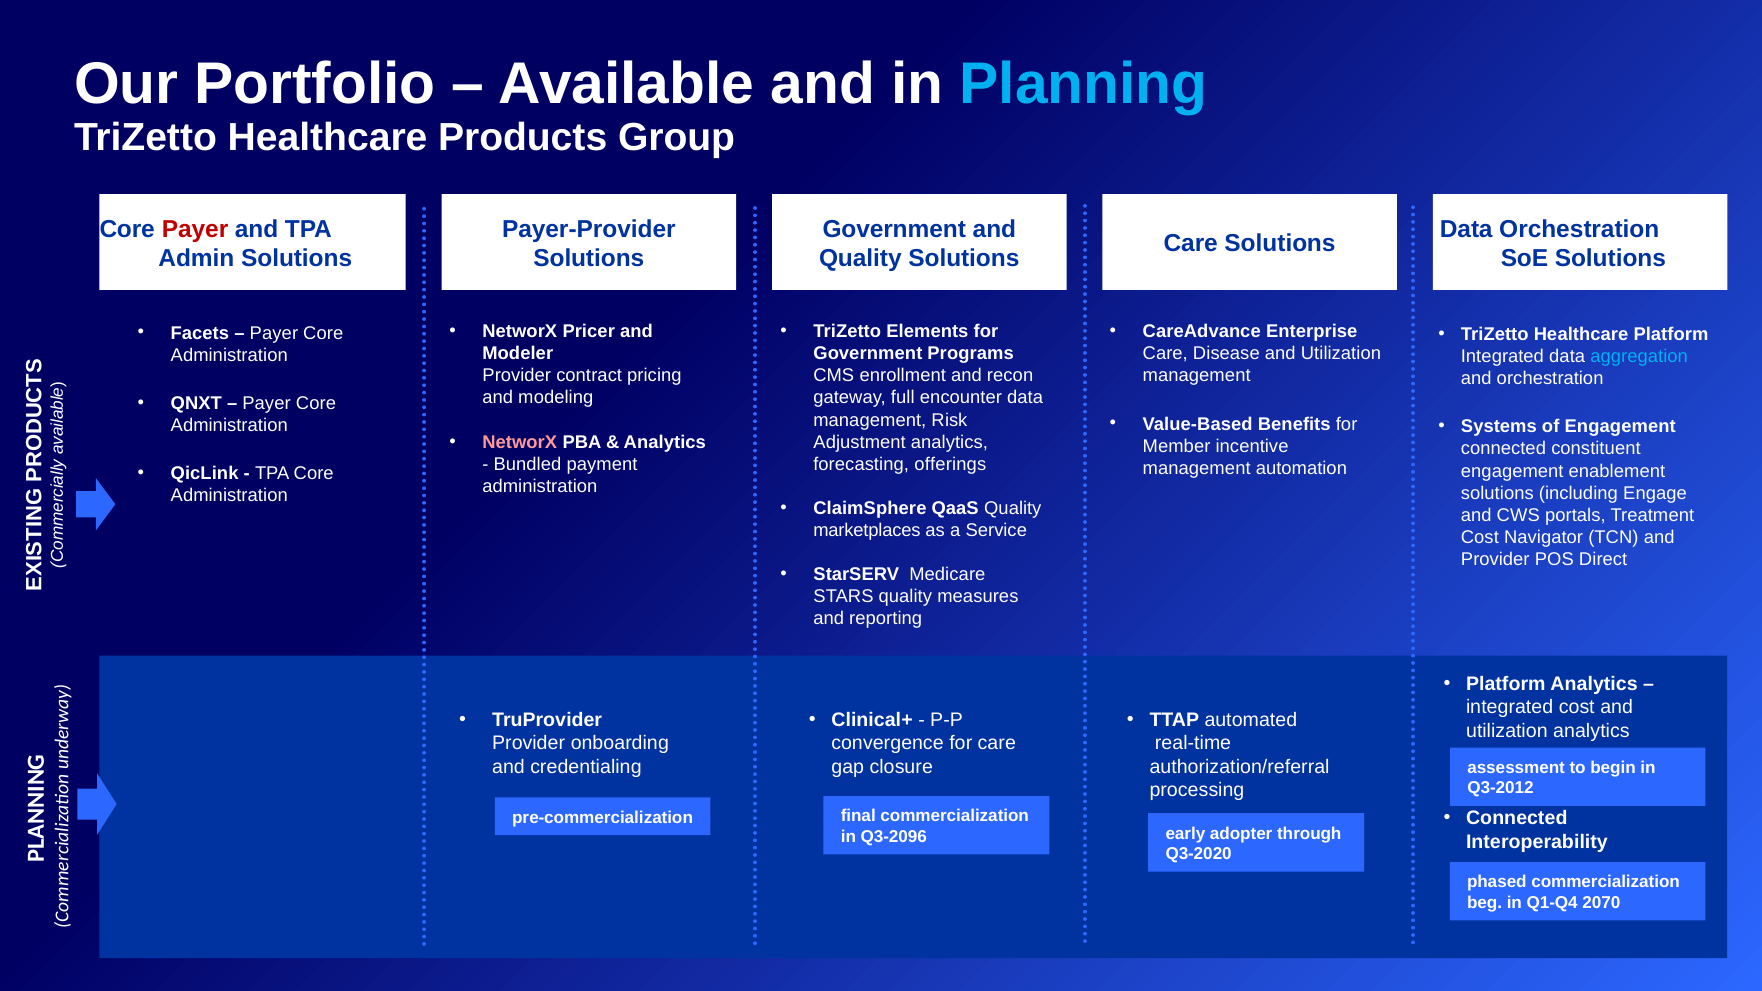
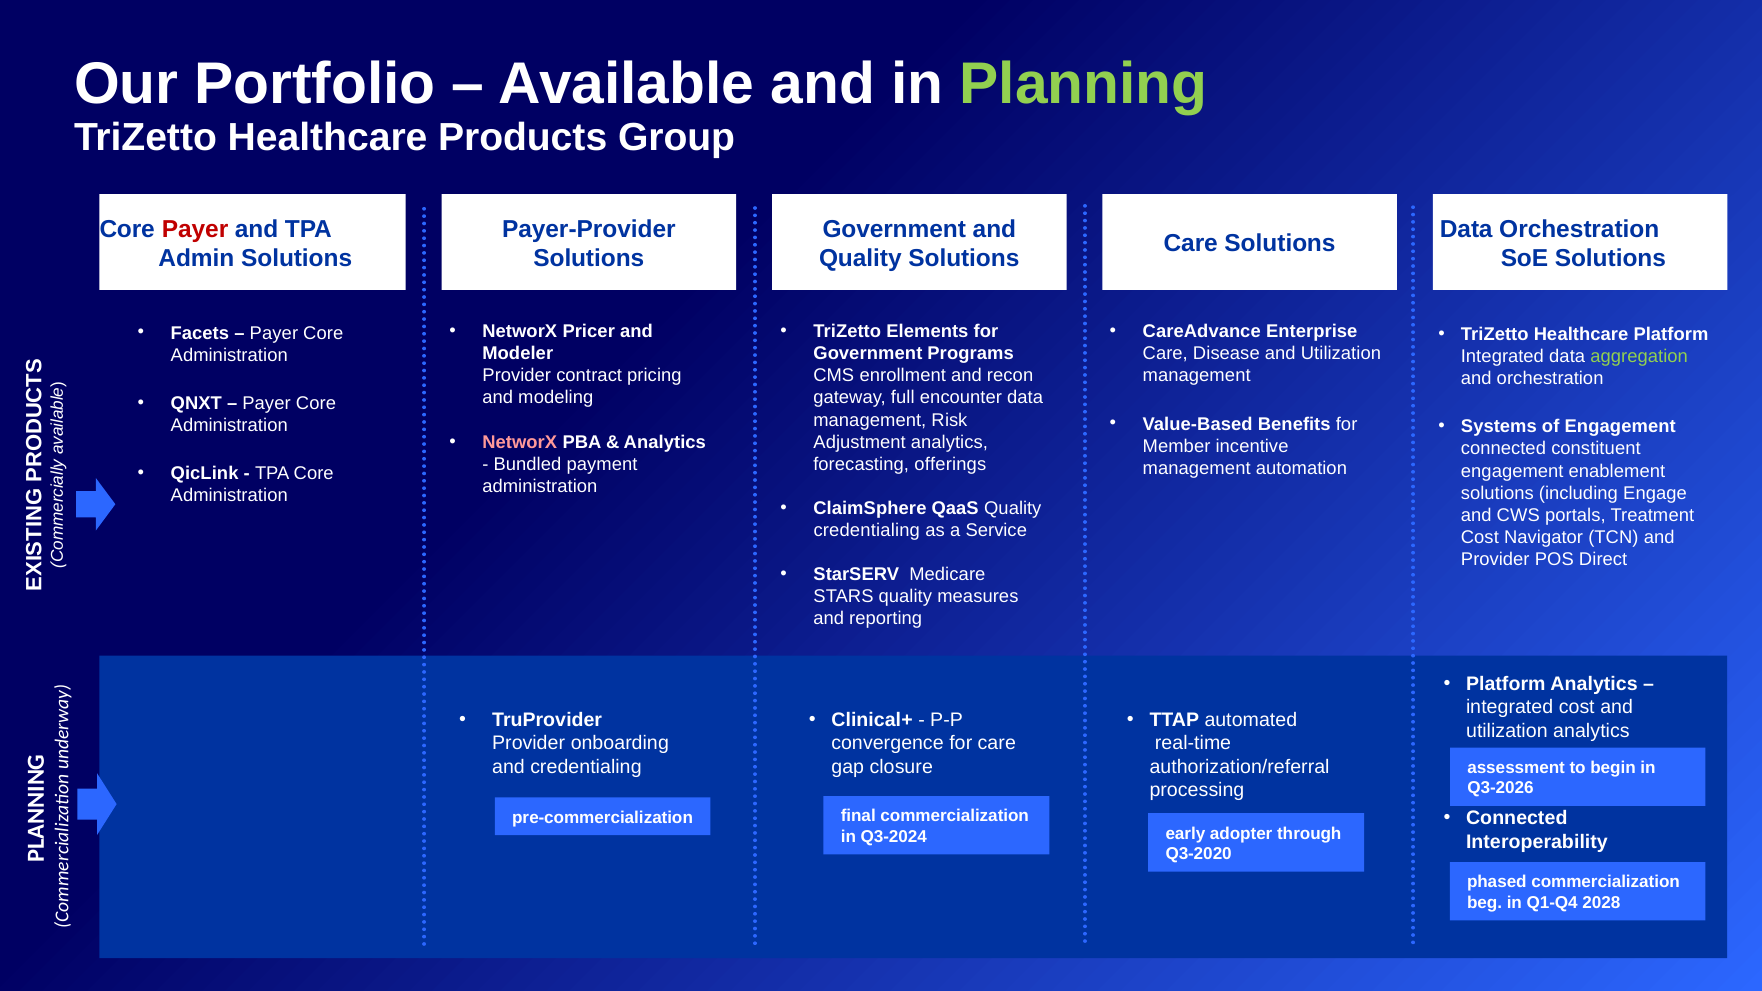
Planning colour: light blue -> light green
aggregation colour: light blue -> light green
marketplaces at (867, 530): marketplaces -> credentialing
Q3-2012: Q3-2012 -> Q3-2026
Q3-2096: Q3-2096 -> Q3-2024
2070: 2070 -> 2028
